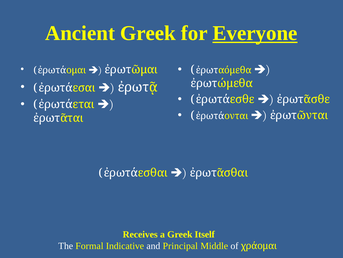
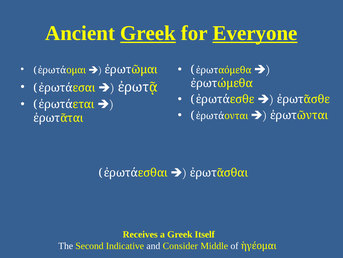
Greek at (148, 33) underline: none -> present
Formal: Formal -> Second
Principal: Principal -> Consider
χράομαι: χράομαι -> ἡγέομαι
